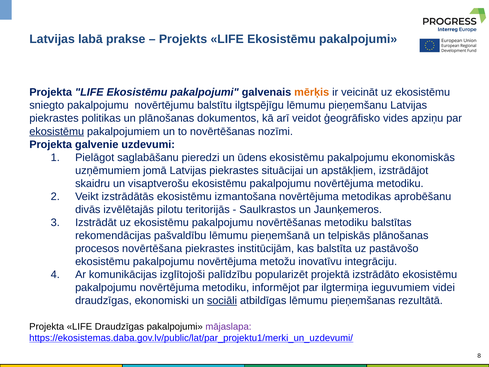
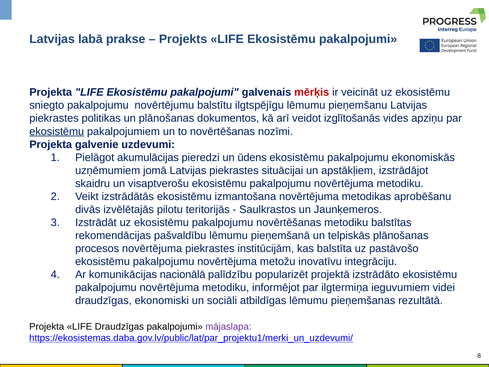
mērķis colour: orange -> red
ģeogrāfisko: ģeogrāfisko -> izglītošanās
saglabāšanu: saglabāšanu -> akumulācijas
procesos novērtēšana: novērtēšana -> novērtējuma
izglītojoši: izglītojoši -> nacionālā
sociāli underline: present -> none
